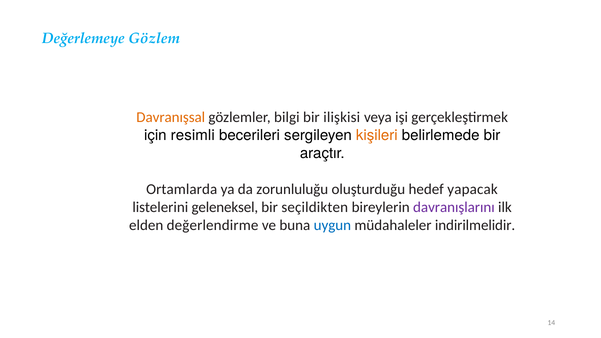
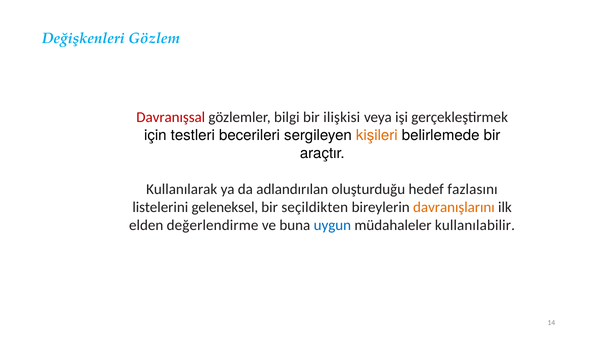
Değerlemeye: Değerlemeye -> Değişkenleri
Davranışsal colour: orange -> red
resimli: resimli -> testleri
Ortamlarda: Ortamlarda -> Kullanılarak
zorunluluğu: zorunluluğu -> adlandırılan
yapacak: yapacak -> fazlasını
davranışlarını colour: purple -> orange
indirilmelidir: indirilmelidir -> kullanılabilir
